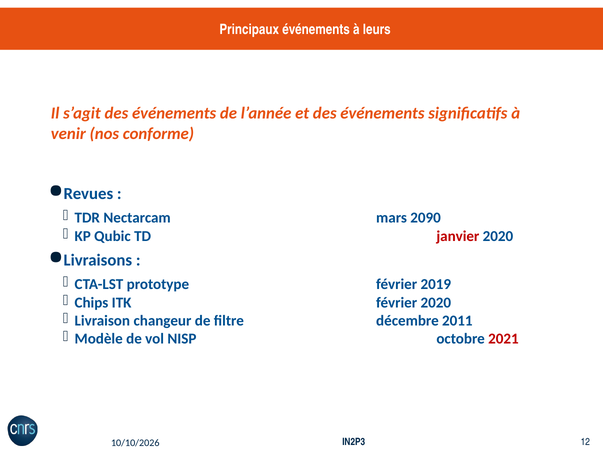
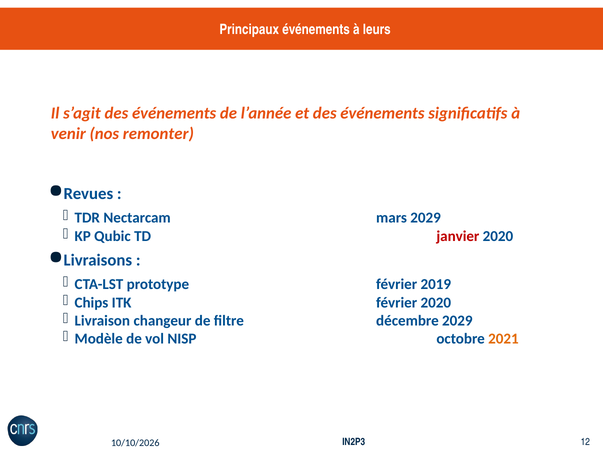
conforme: conforme -> remonter
mars 2090: 2090 -> 2029
décembre 2011: 2011 -> 2029
2021 colour: red -> orange
